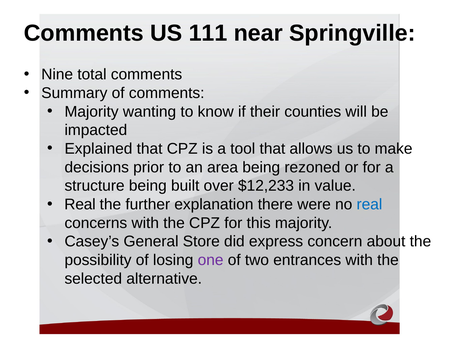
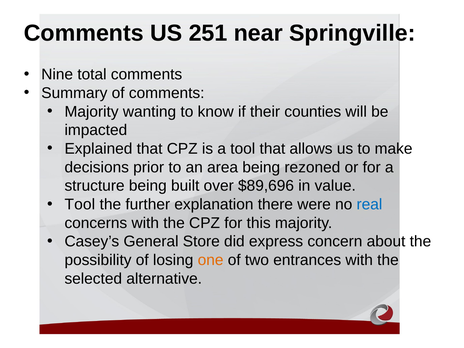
111: 111 -> 251
$12,233: $12,233 -> $89,696
Real at (80, 204): Real -> Tool
one colour: purple -> orange
